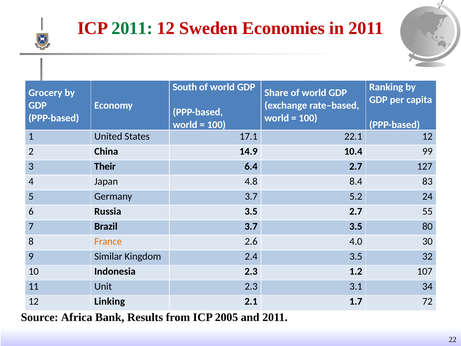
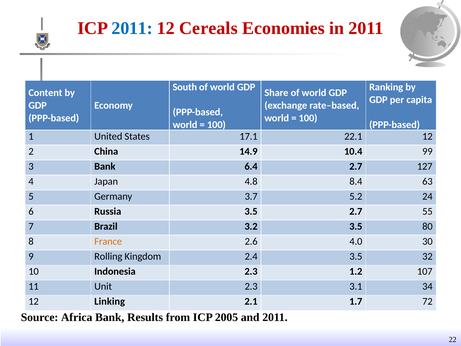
2011 at (132, 28) colour: green -> blue
Sweden: Sweden -> Cereals
Grocery: Grocery -> Content
3 Their: Their -> Bank
83: 83 -> 63
Brazil 3.7: 3.7 -> 3.2
Similar: Similar -> Rolling
